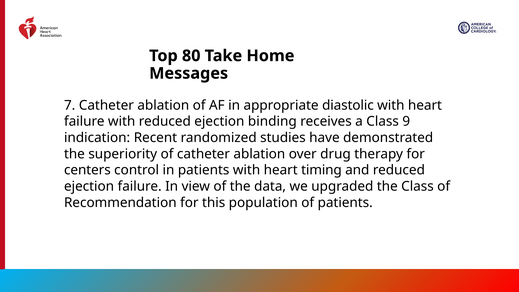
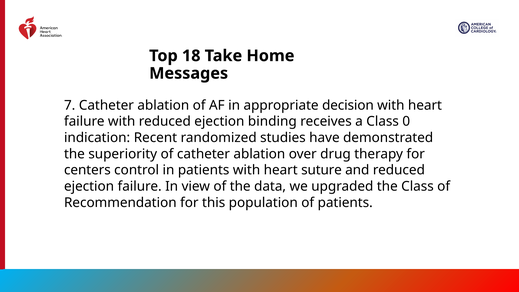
80: 80 -> 18
diastolic: diastolic -> decision
9: 9 -> 0
timing: timing -> suture
